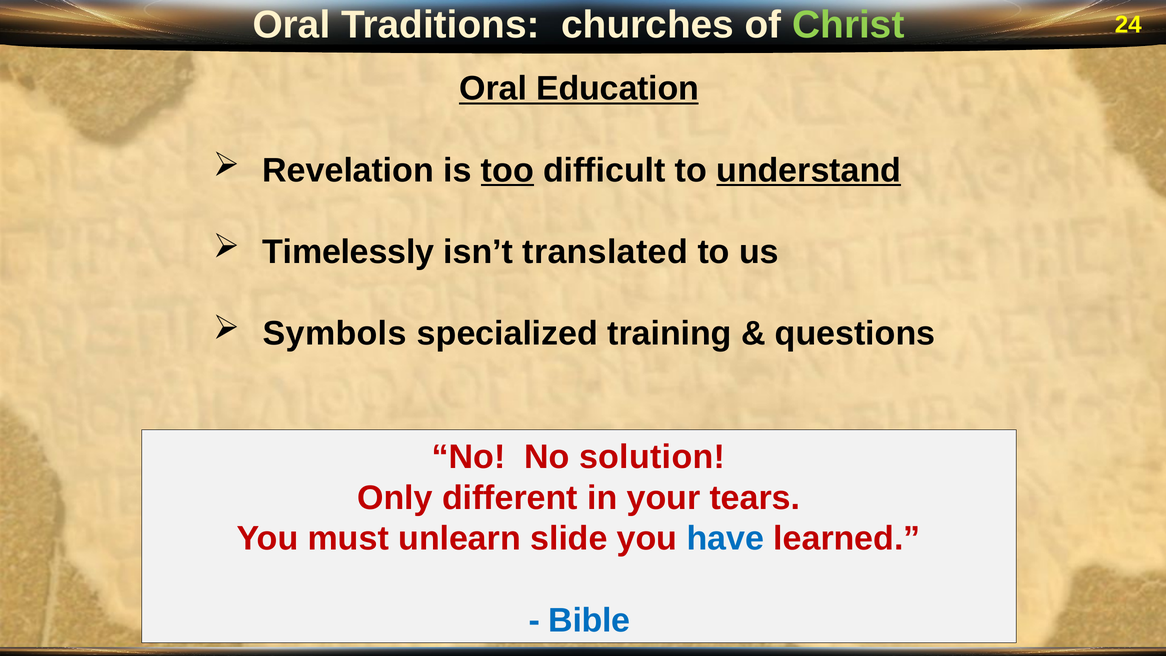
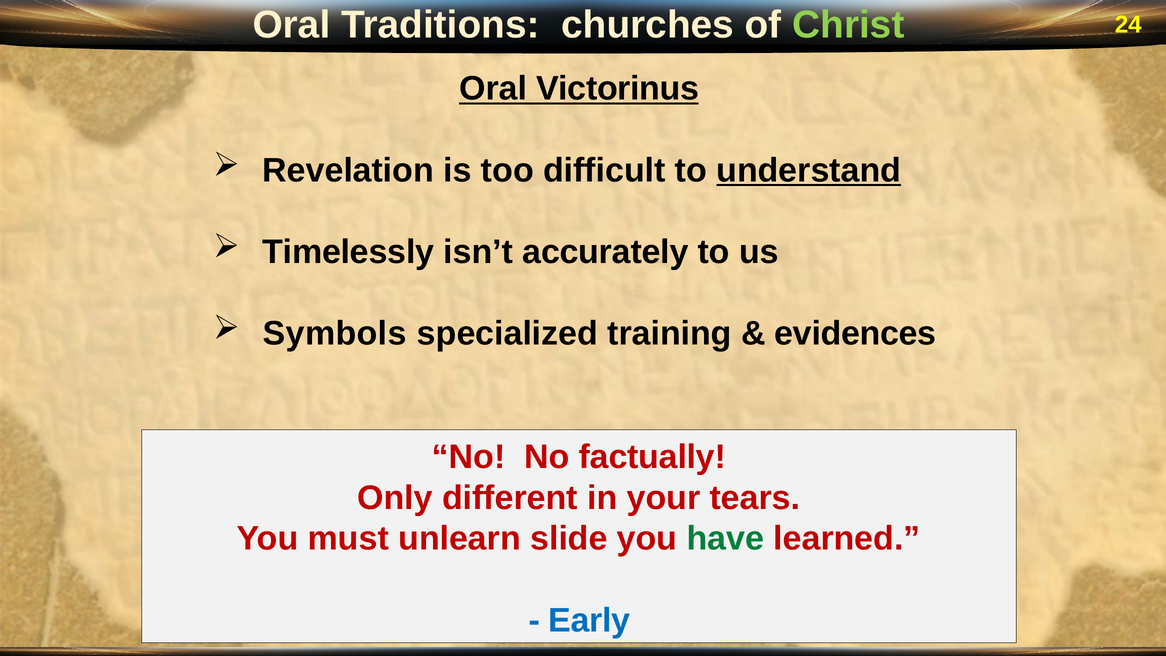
Education: Education -> Victorinus
too underline: present -> none
translated: translated -> accurately
questions: questions -> evidences
solution: solution -> factually
have colour: blue -> green
Bible: Bible -> Early
